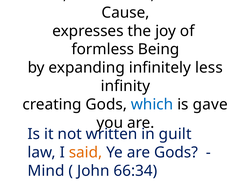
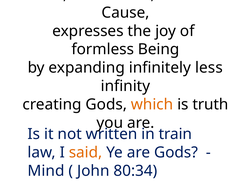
which colour: blue -> orange
gave: gave -> truth
guilt: guilt -> train
66:34: 66:34 -> 80:34
